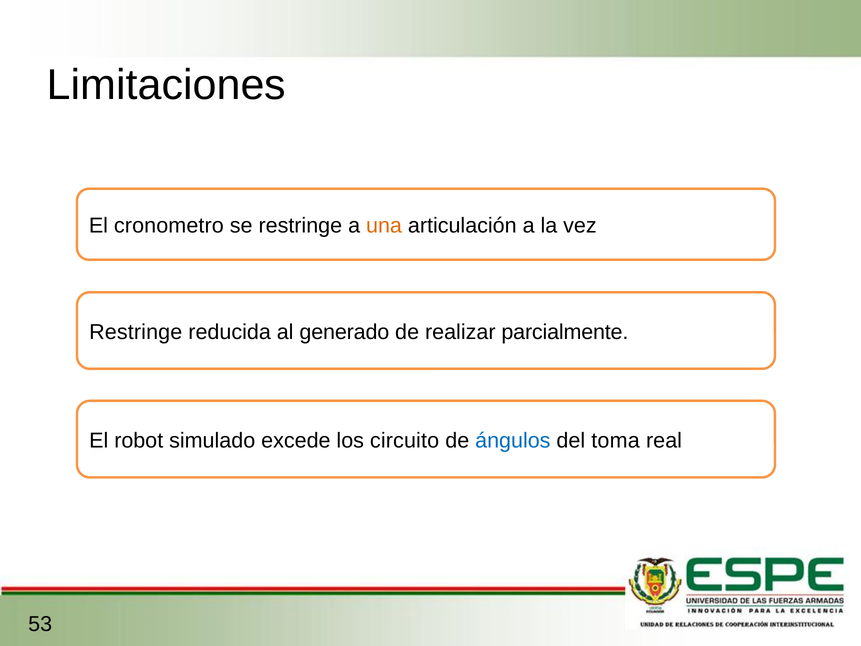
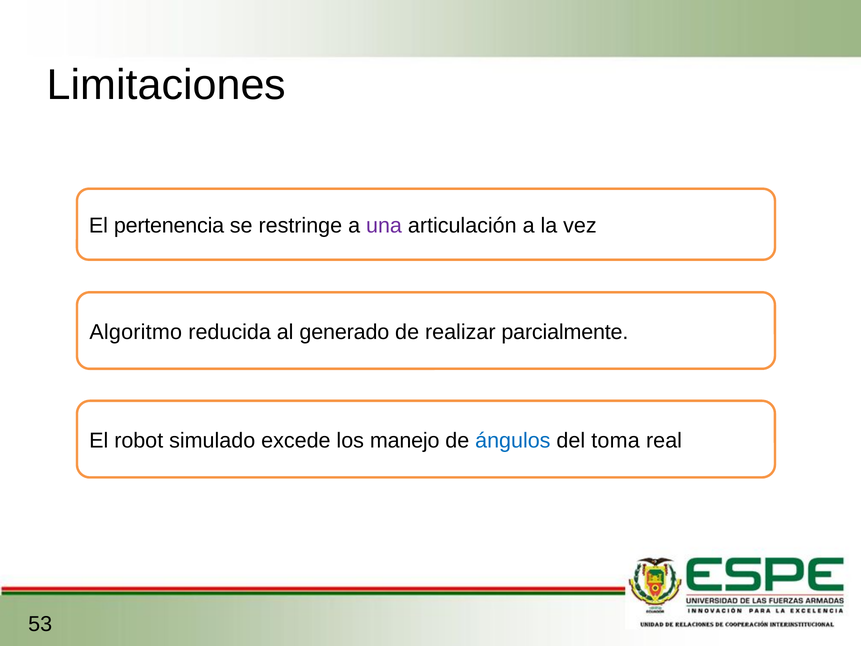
cronometro: cronometro -> pertenencia
una colour: orange -> purple
Restringe at (136, 332): Restringe -> Algoritmo
circuito: circuito -> manejo
